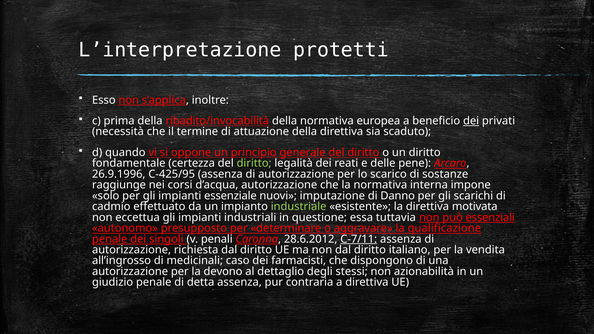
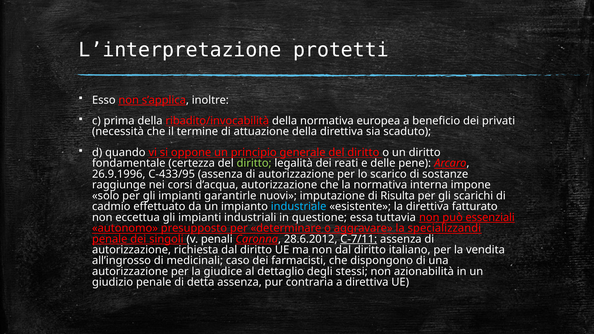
dei at (471, 121) underline: present -> none
C-425/95: C-425/95 -> C-433/95
essenziale: essenziale -> garantirle
Danno: Danno -> Risulta
industriale colour: light green -> light blue
motivata: motivata -> fatturato
qualificazione: qualificazione -> specializzandi
devono: devono -> giudice
